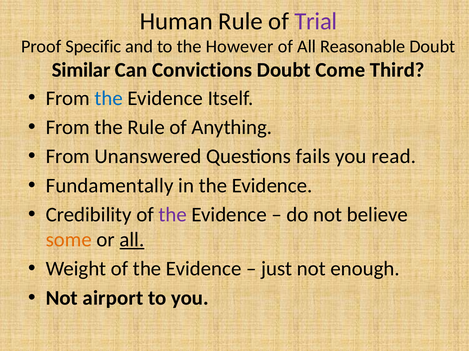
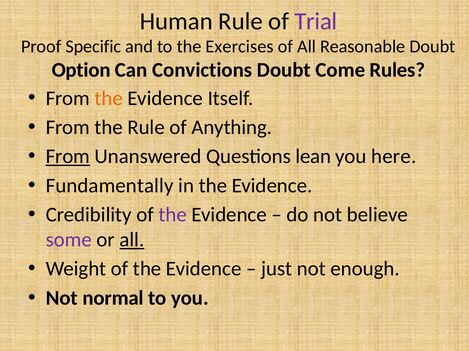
However: However -> Exercises
Similar: Similar -> Option
Third: Third -> Rules
the at (109, 98) colour: blue -> orange
From at (68, 157) underline: none -> present
fails: fails -> lean
read: read -> here
some colour: orange -> purple
airport: airport -> normal
